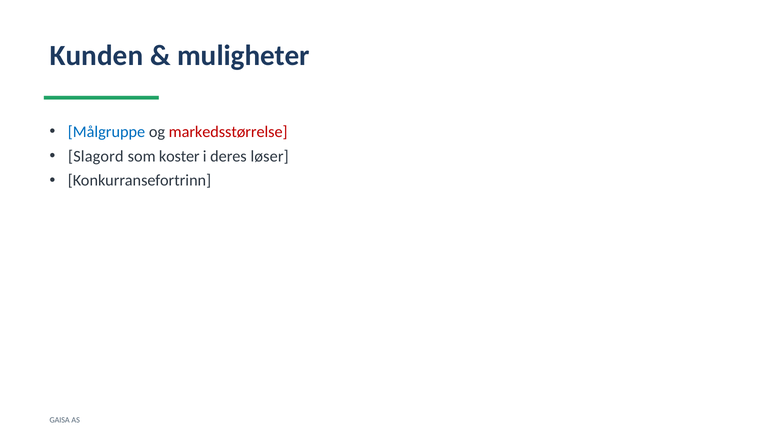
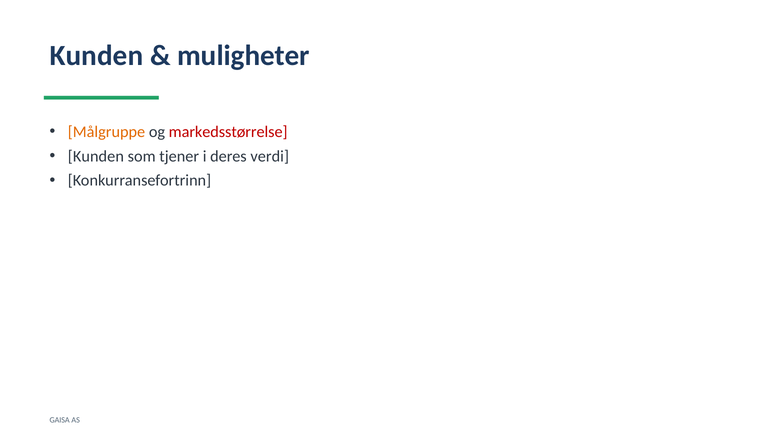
Målgruppe colour: blue -> orange
Slagord at (96, 156): Slagord -> Kunden
koster: koster -> tjener
løser: løser -> verdi
